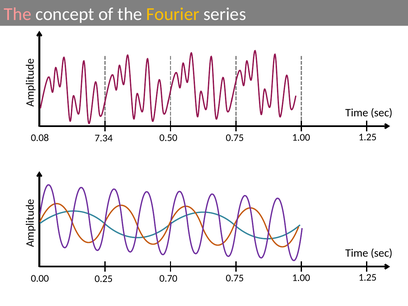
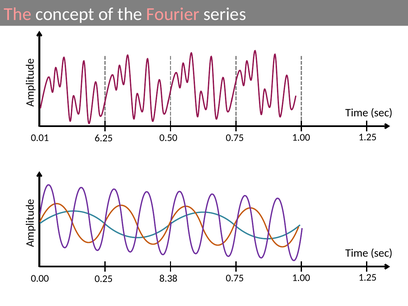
Fourier colour: yellow -> pink
0.08: 0.08 -> 0.01
7.34: 7.34 -> 6.25
0.70: 0.70 -> 8.38
